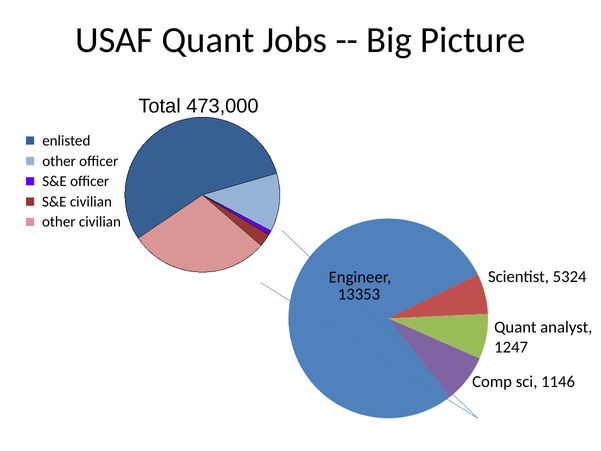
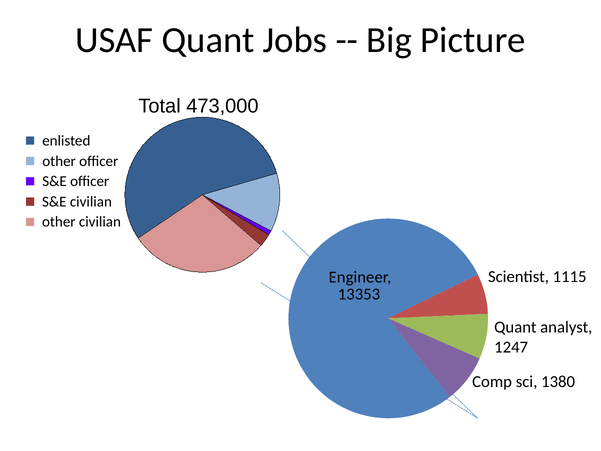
5324: 5324 -> 1115
1146: 1146 -> 1380
